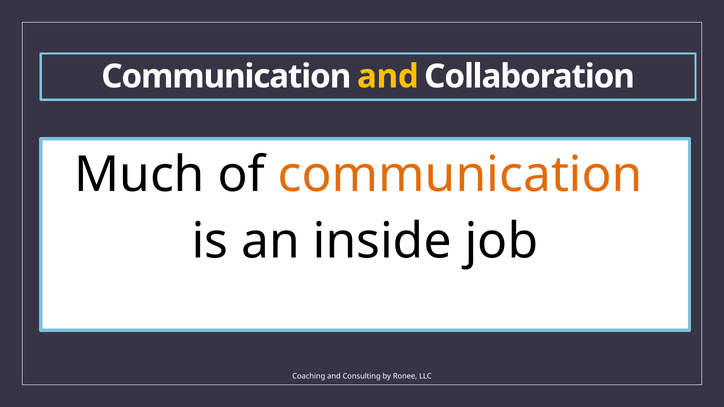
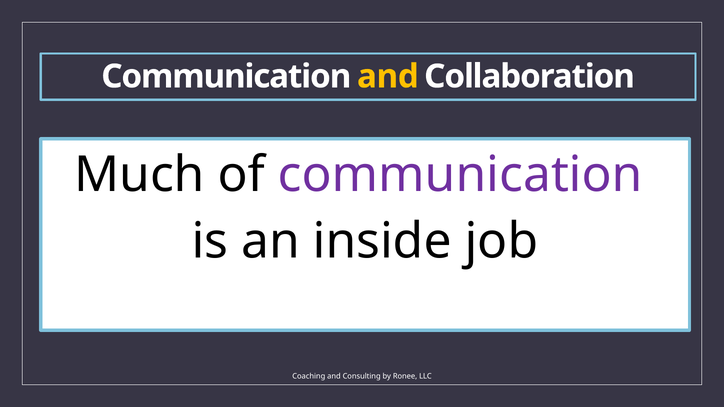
communication at (460, 175) colour: orange -> purple
